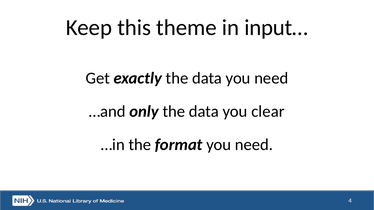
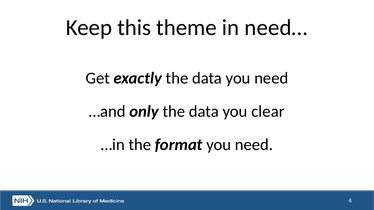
input…: input… -> need…
